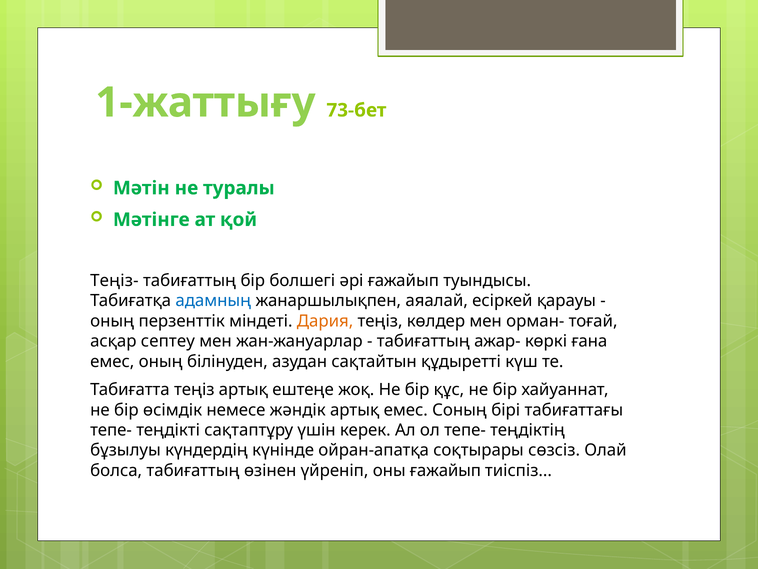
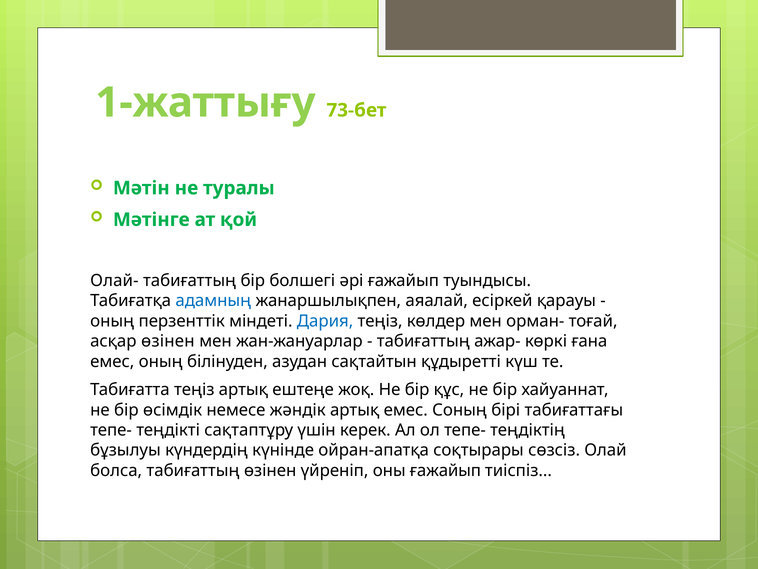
Теңіз-: Теңіз- -> Олай-
Дария colour: orange -> blue
асқар септеу: септеу -> өзінен
